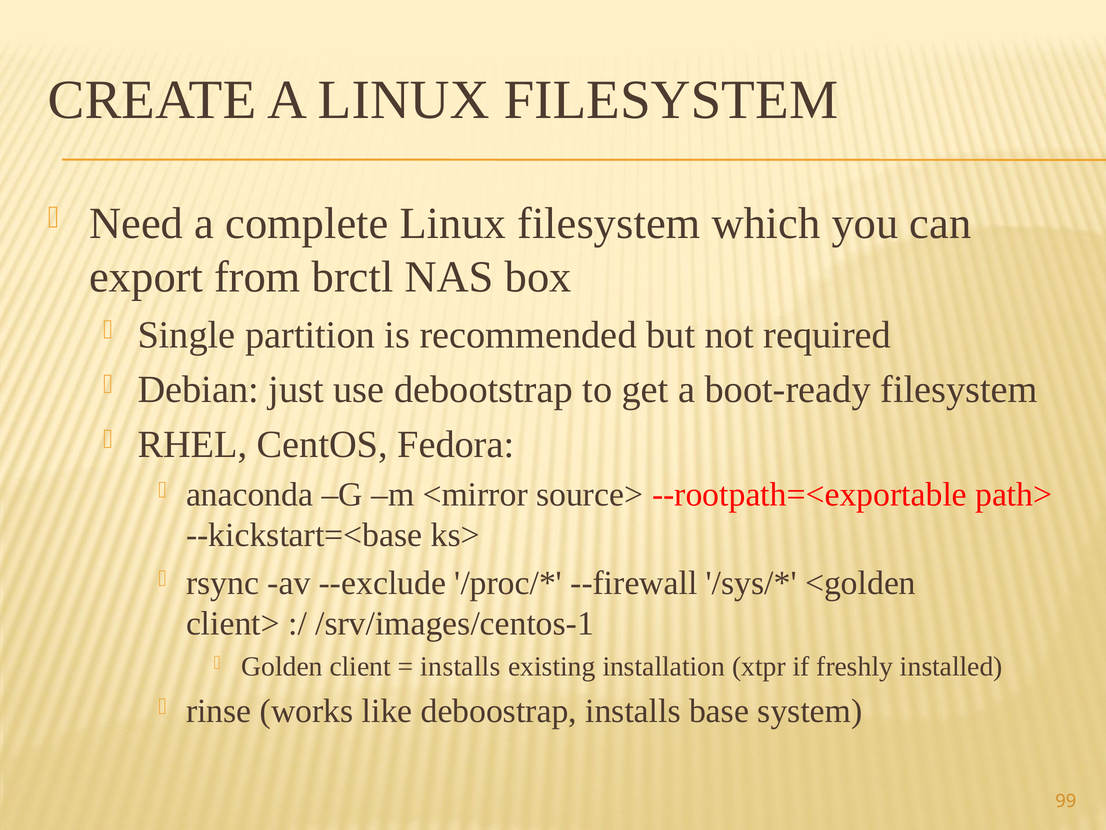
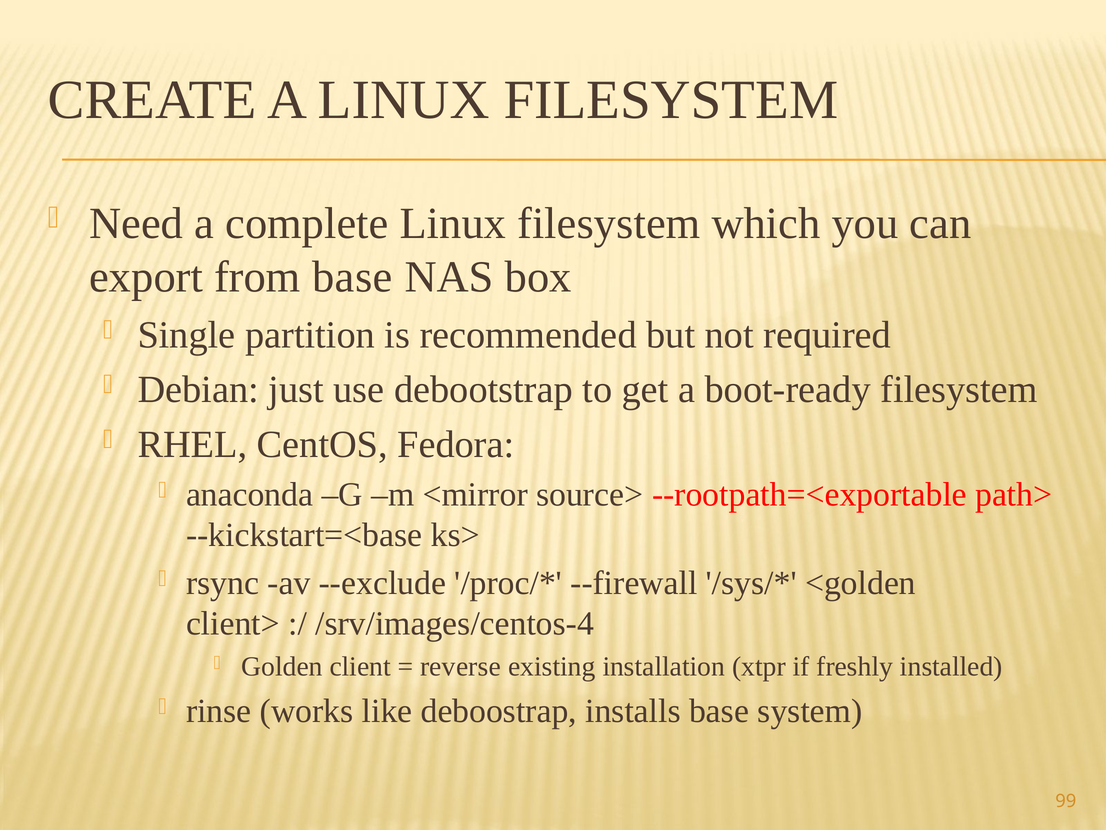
from brctl: brctl -> base
/srv/images/centos-1: /srv/images/centos-1 -> /srv/images/centos-4
installs at (461, 666): installs -> reverse
